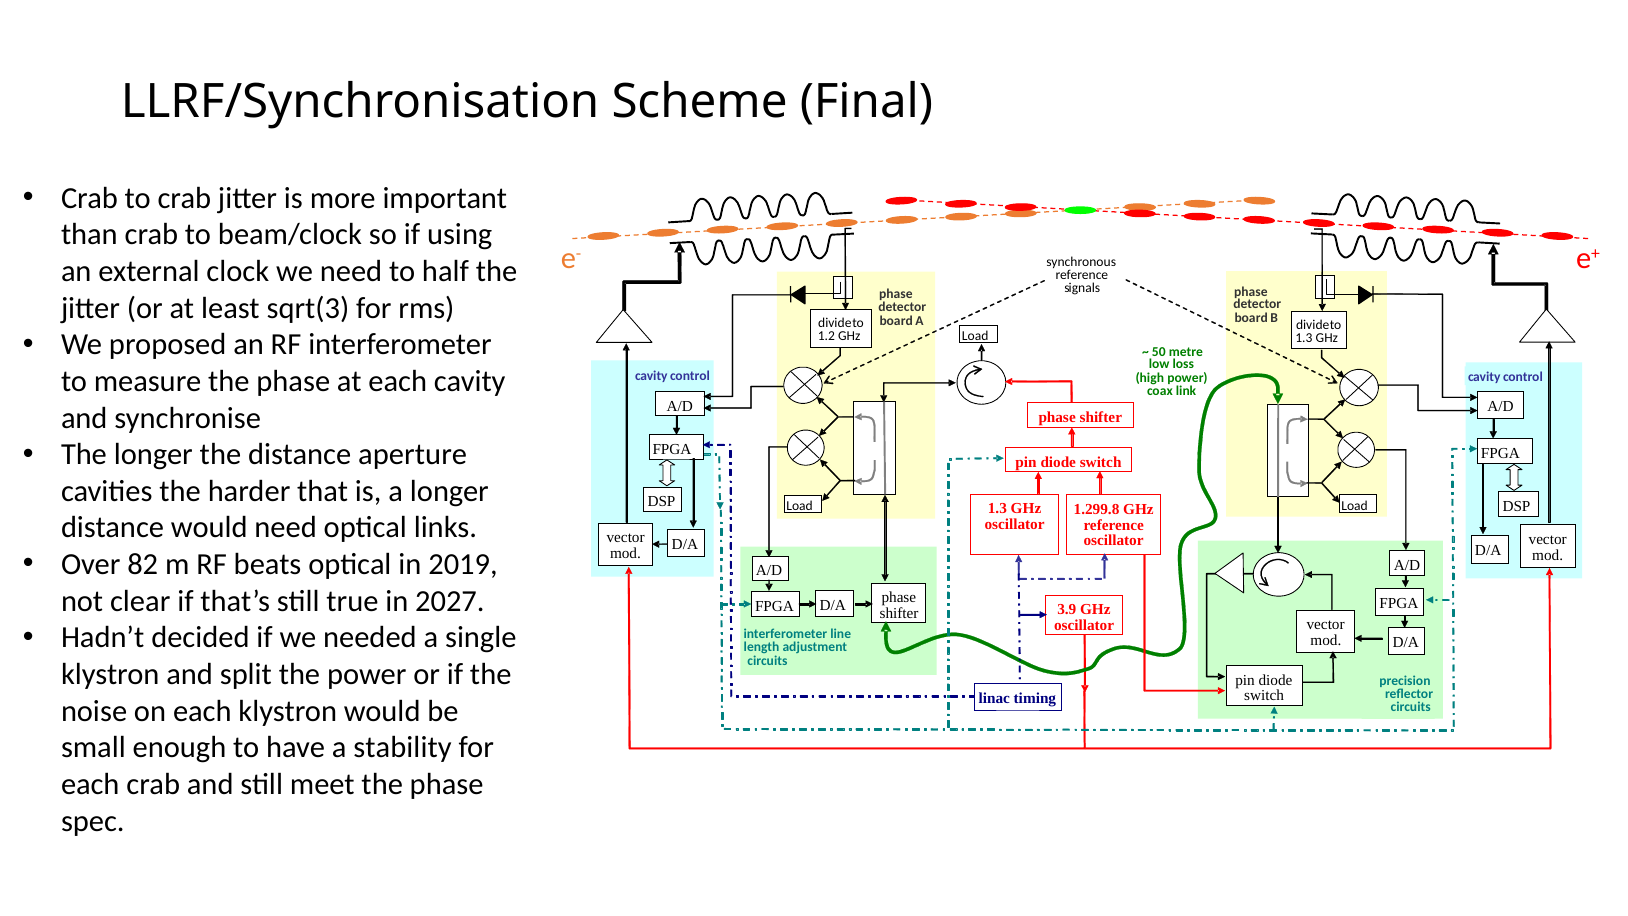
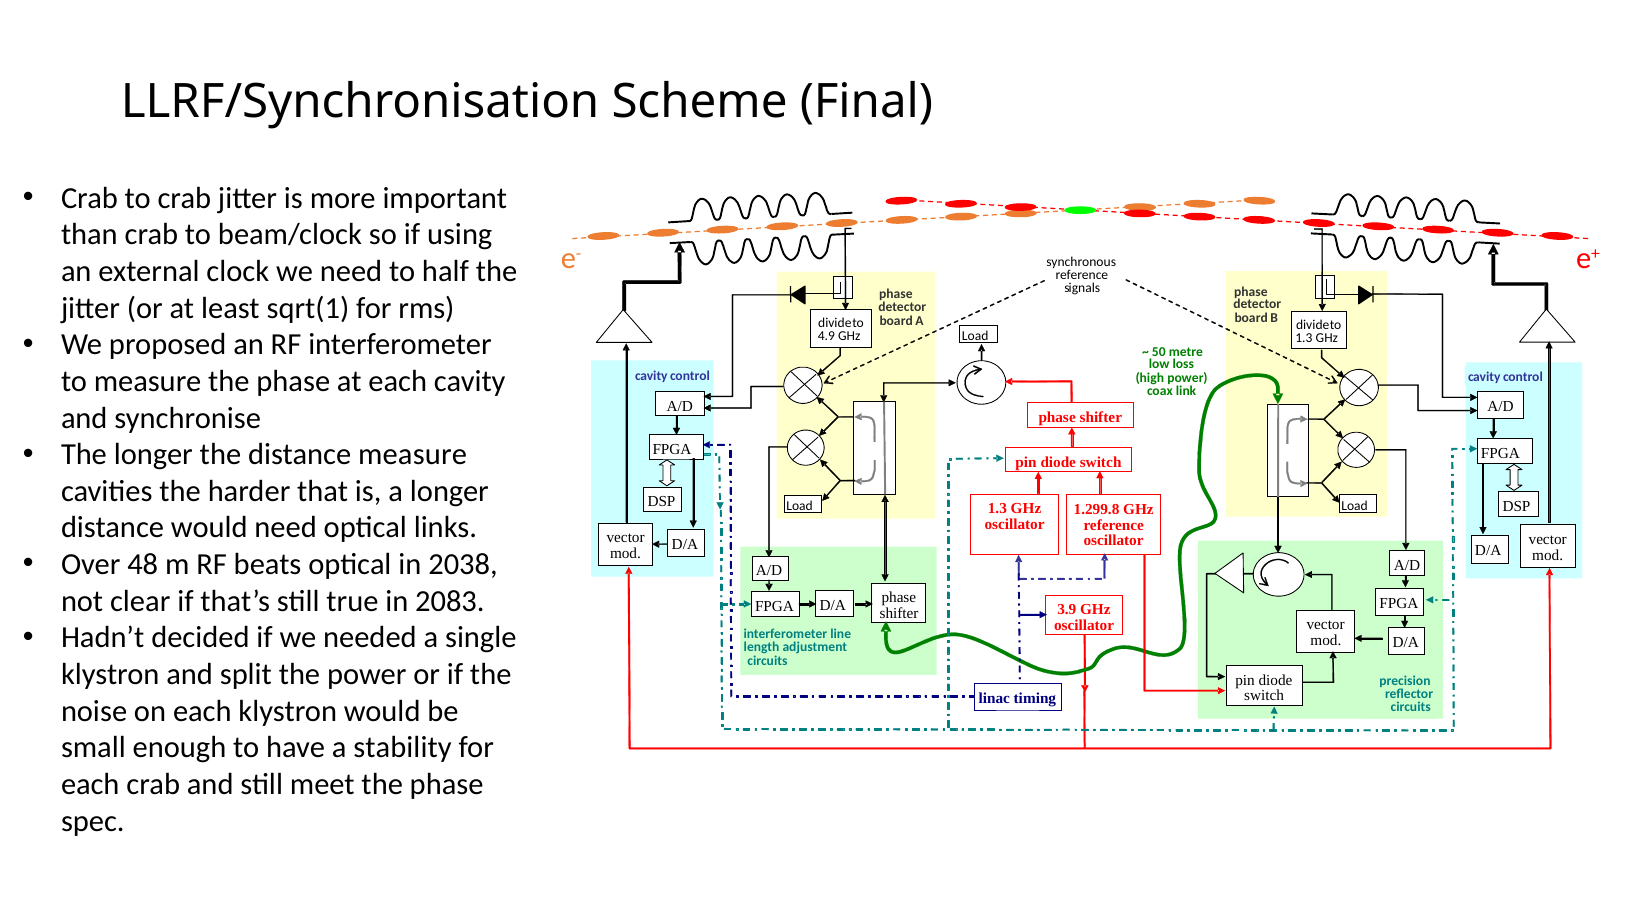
sqrt(3: sqrt(3 -> sqrt(1
1.2: 1.2 -> 4.9
distance aperture: aperture -> measure
82: 82 -> 48
2019: 2019 -> 2038
2027: 2027 -> 2083
